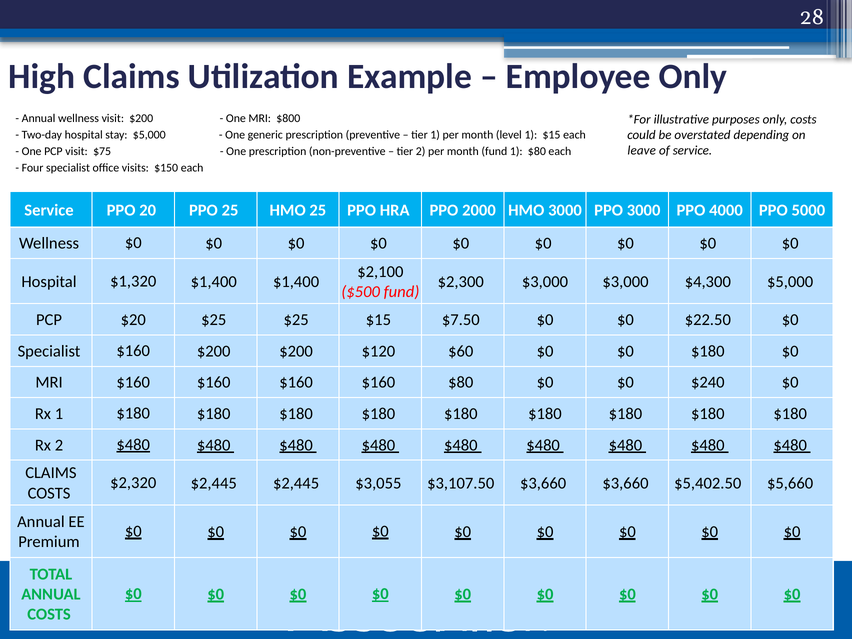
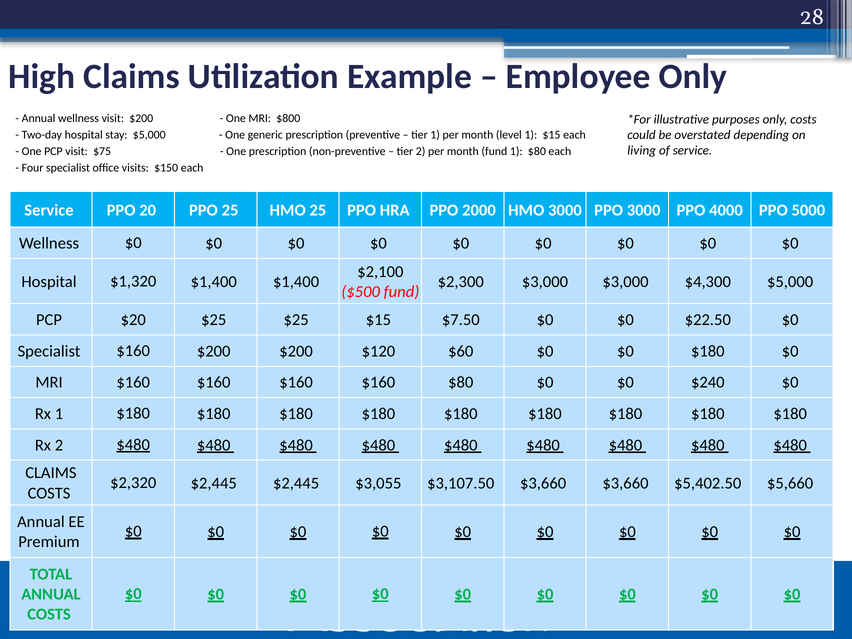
leave: leave -> living
